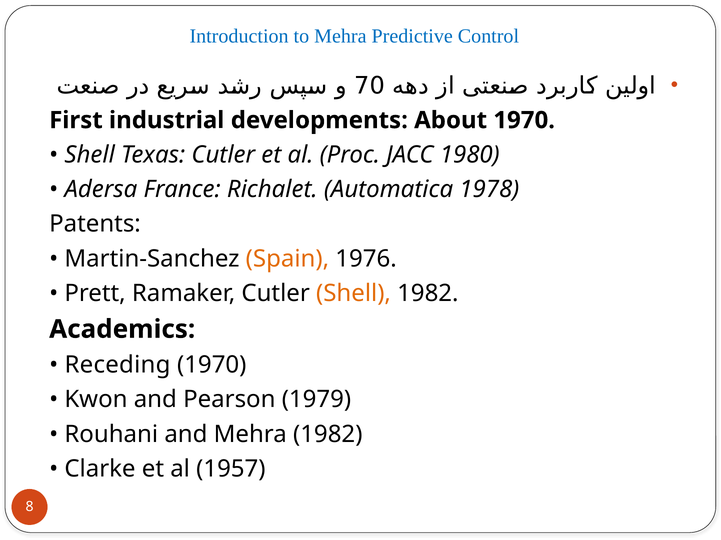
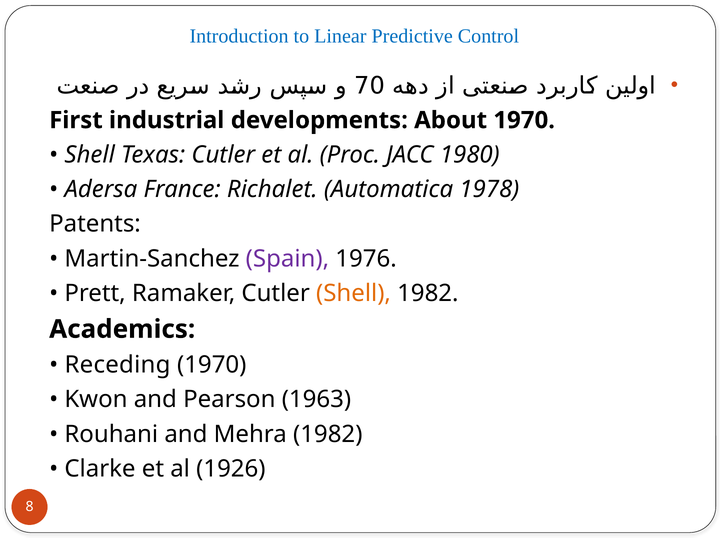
to Mehra: Mehra -> Linear
Spain colour: orange -> purple
1979: 1979 -> 1963
1957: 1957 -> 1926
